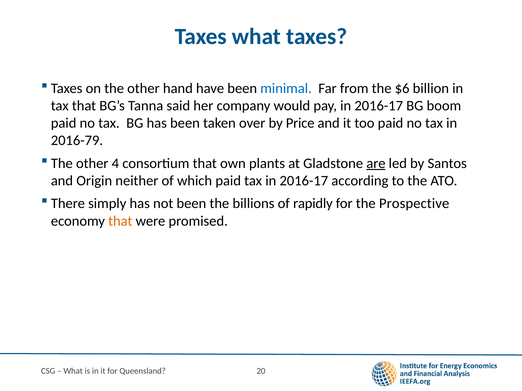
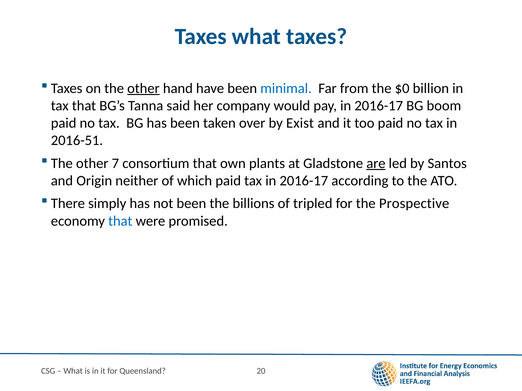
other at (143, 88) underline: none -> present
$6: $6 -> $0
Price: Price -> Exist
2016-79: 2016-79 -> 2016-51
4: 4 -> 7
rapidly: rapidly -> tripled
that at (120, 221) colour: orange -> blue
